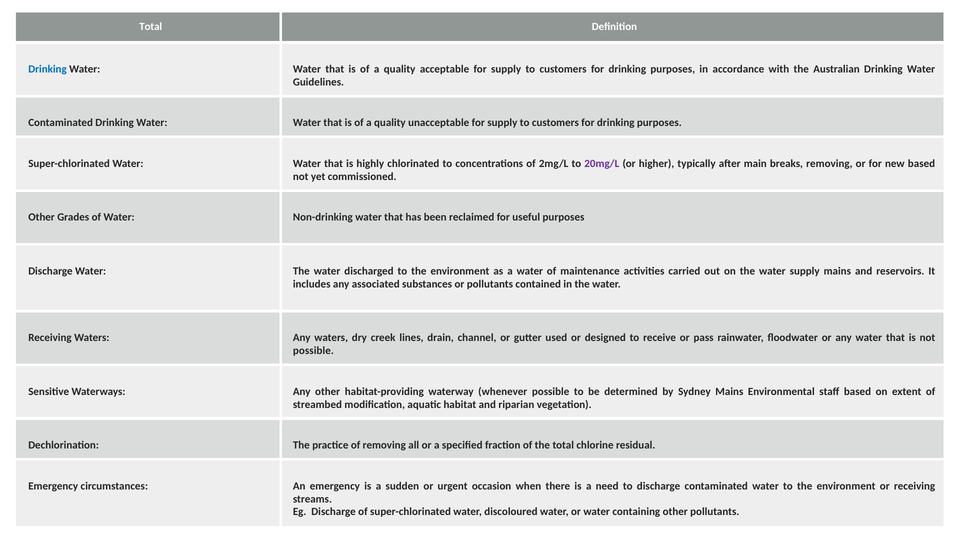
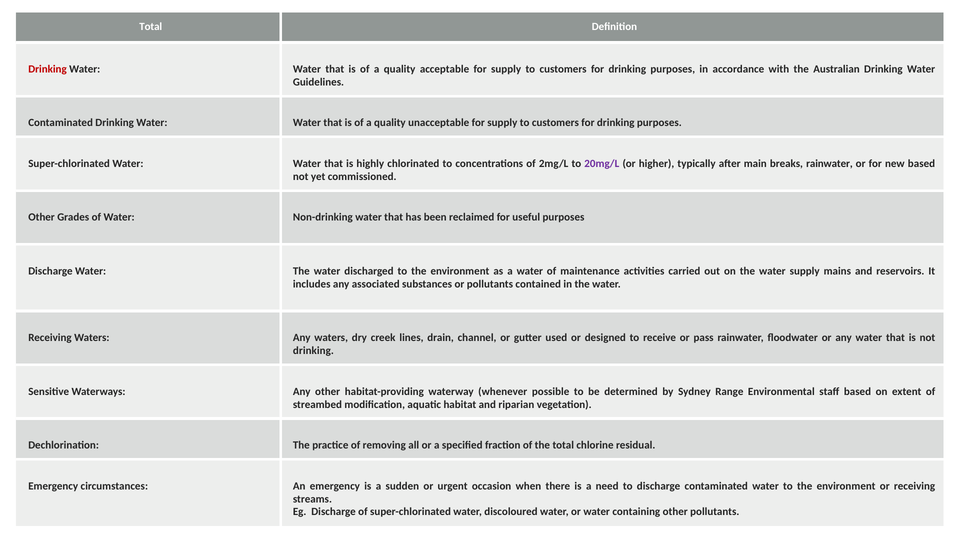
Drinking at (47, 69) colour: blue -> red
breaks removing: removing -> rainwater
possible at (313, 351): possible -> drinking
Sydney Mains: Mains -> Range
